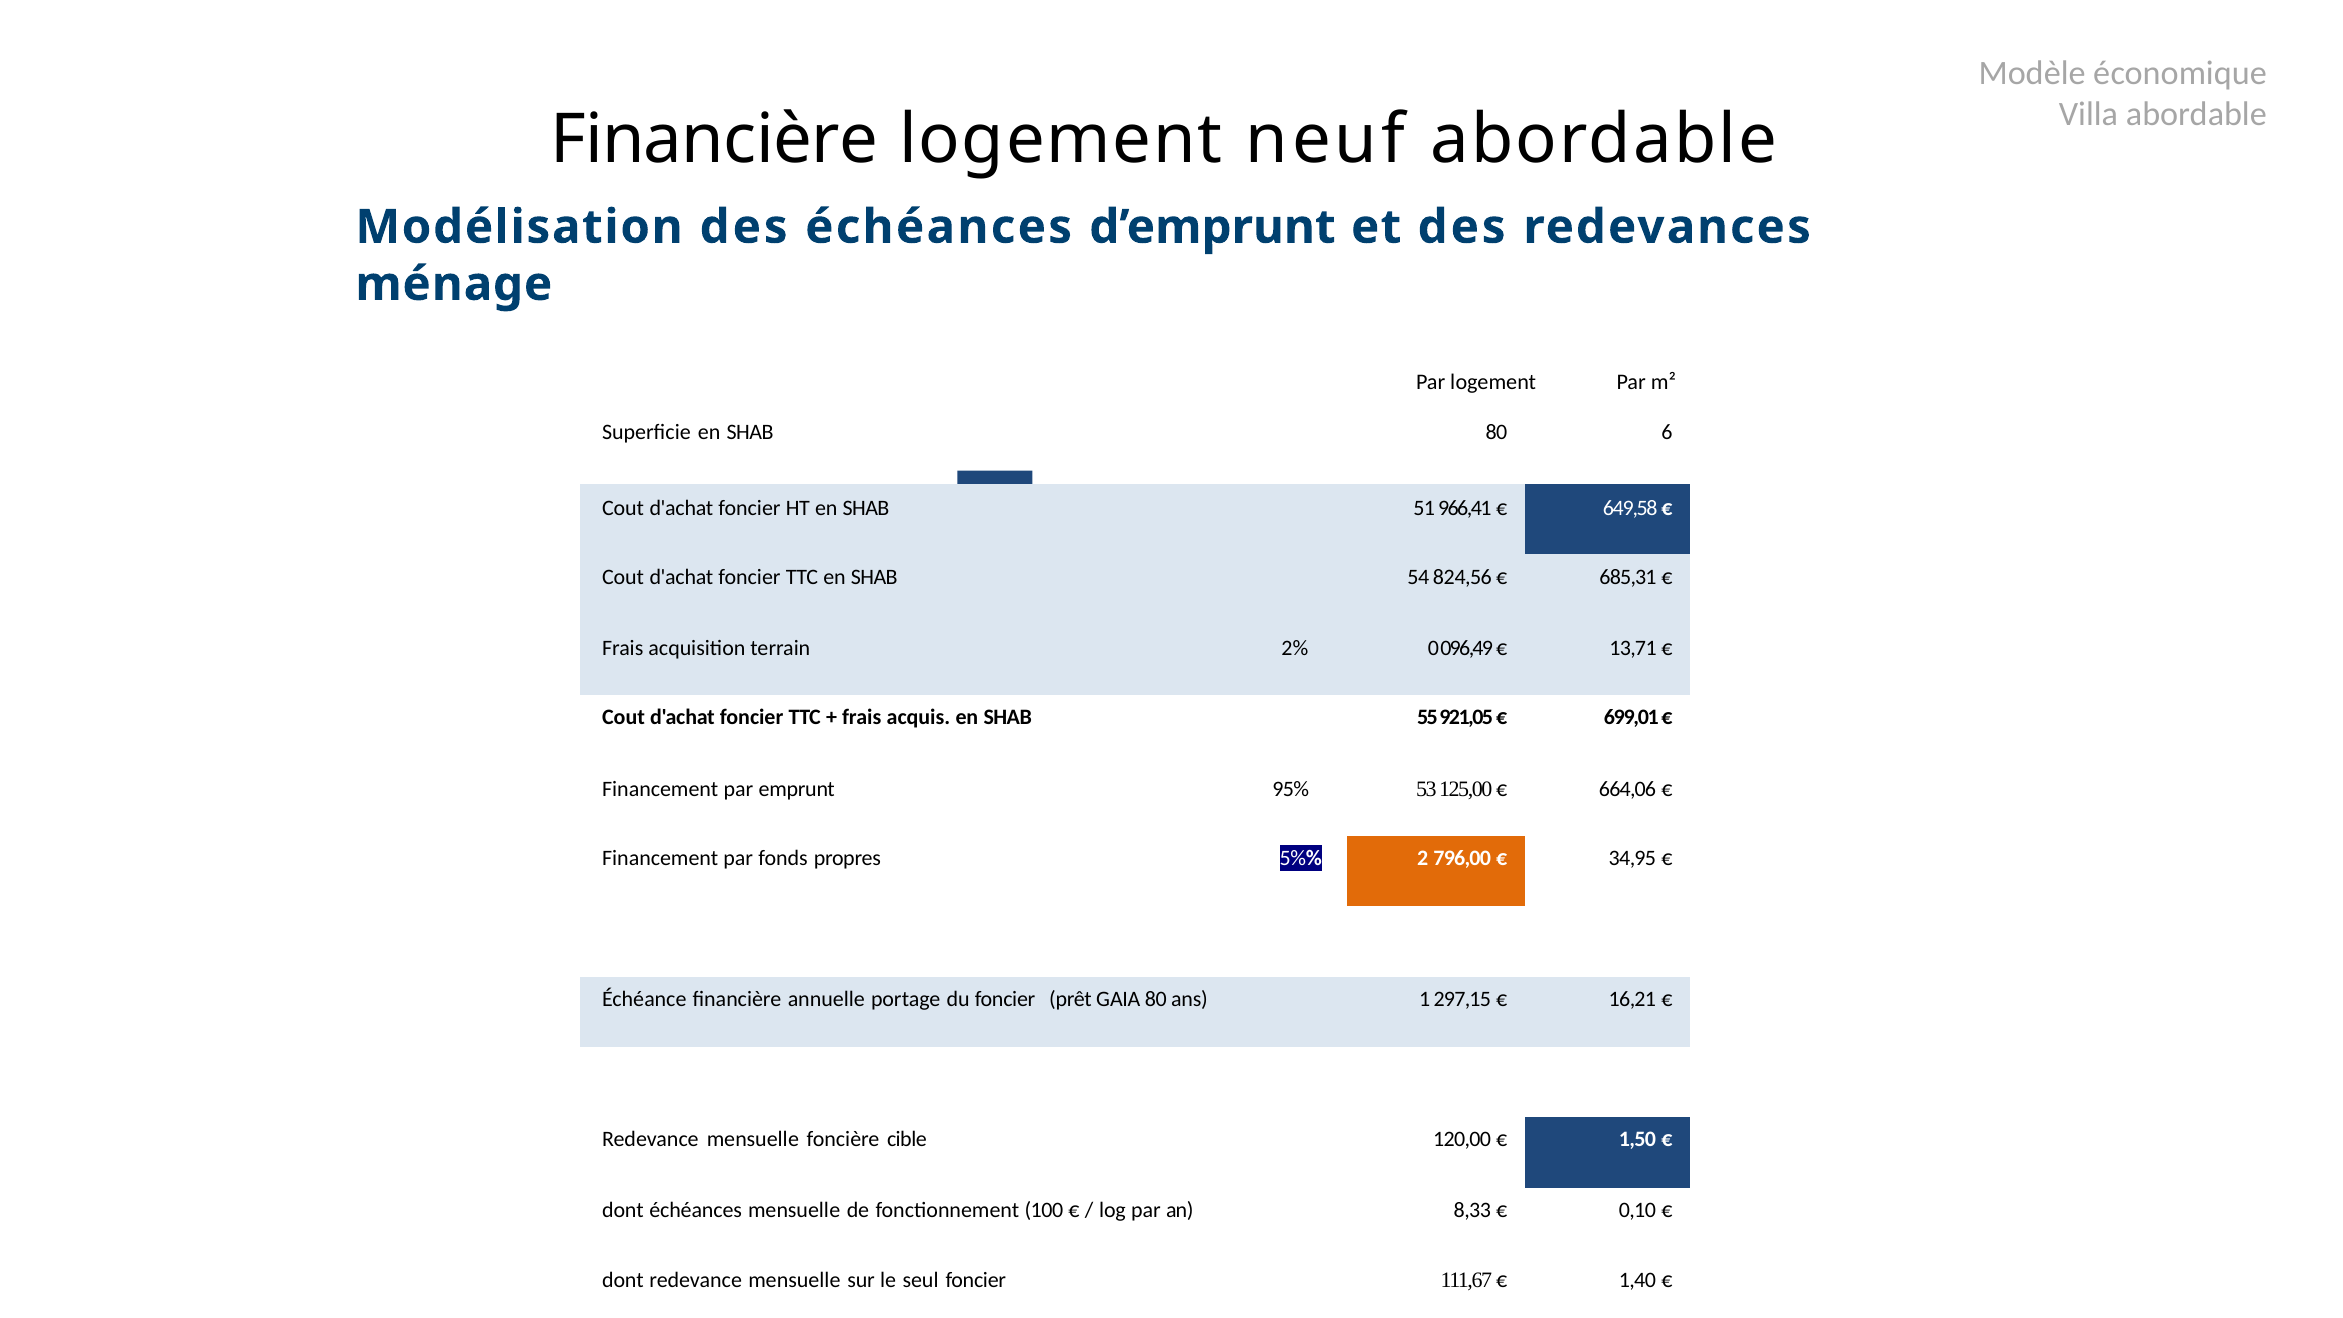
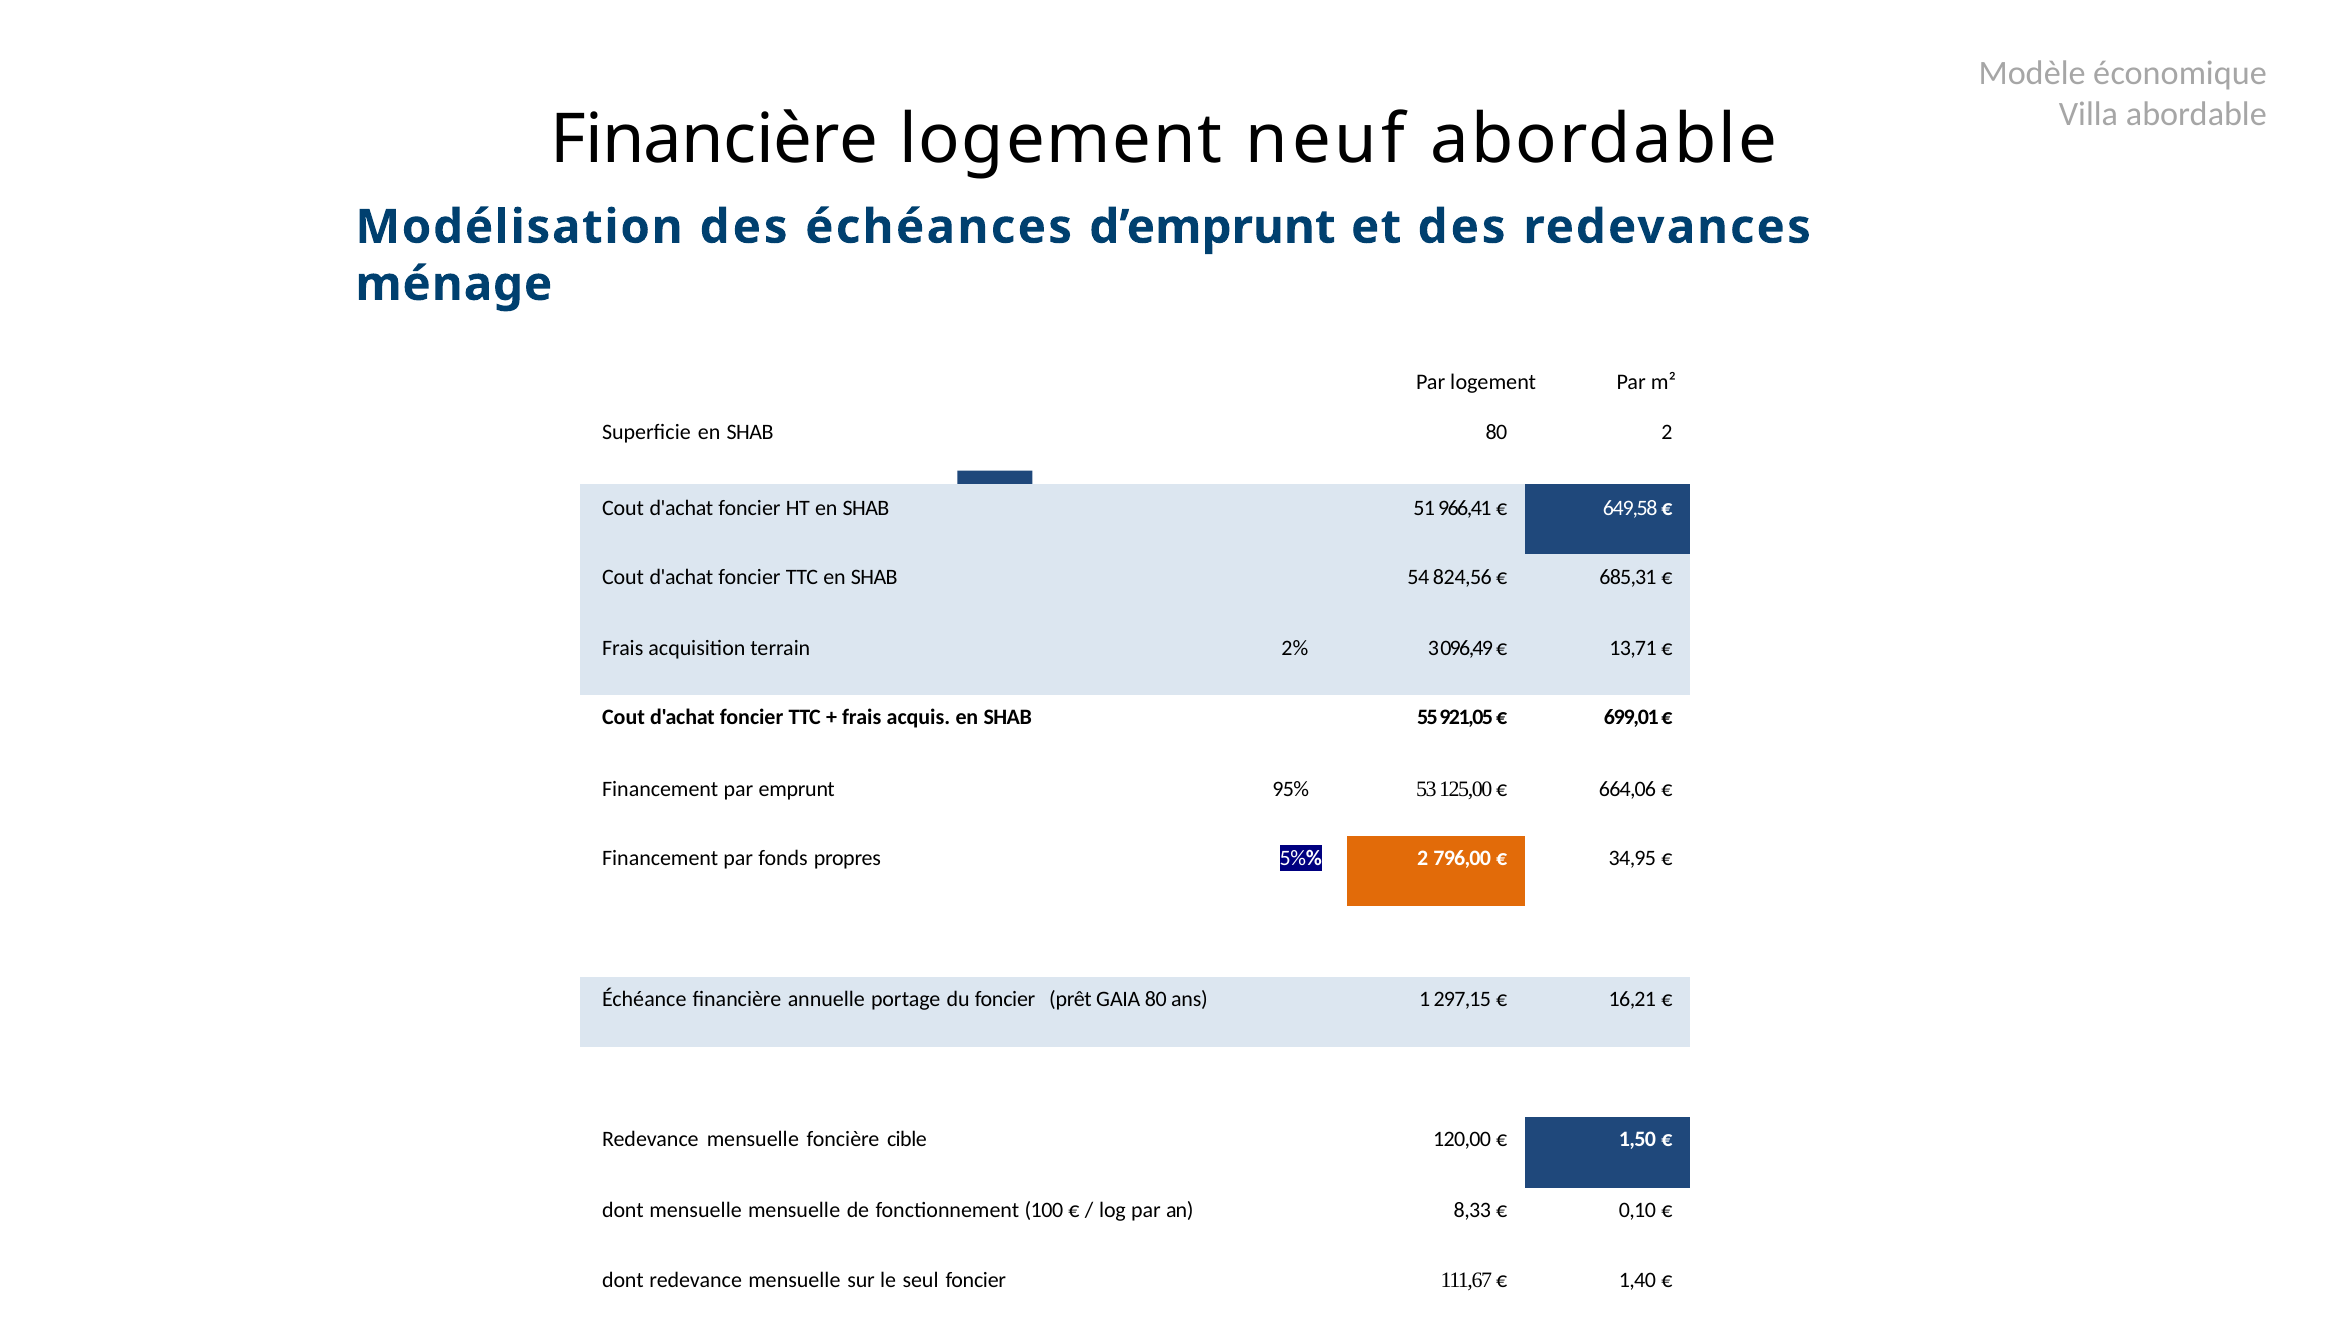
80 6: 6 -> 2
0: 0 -> 3
dont échéances: échéances -> mensuelle
